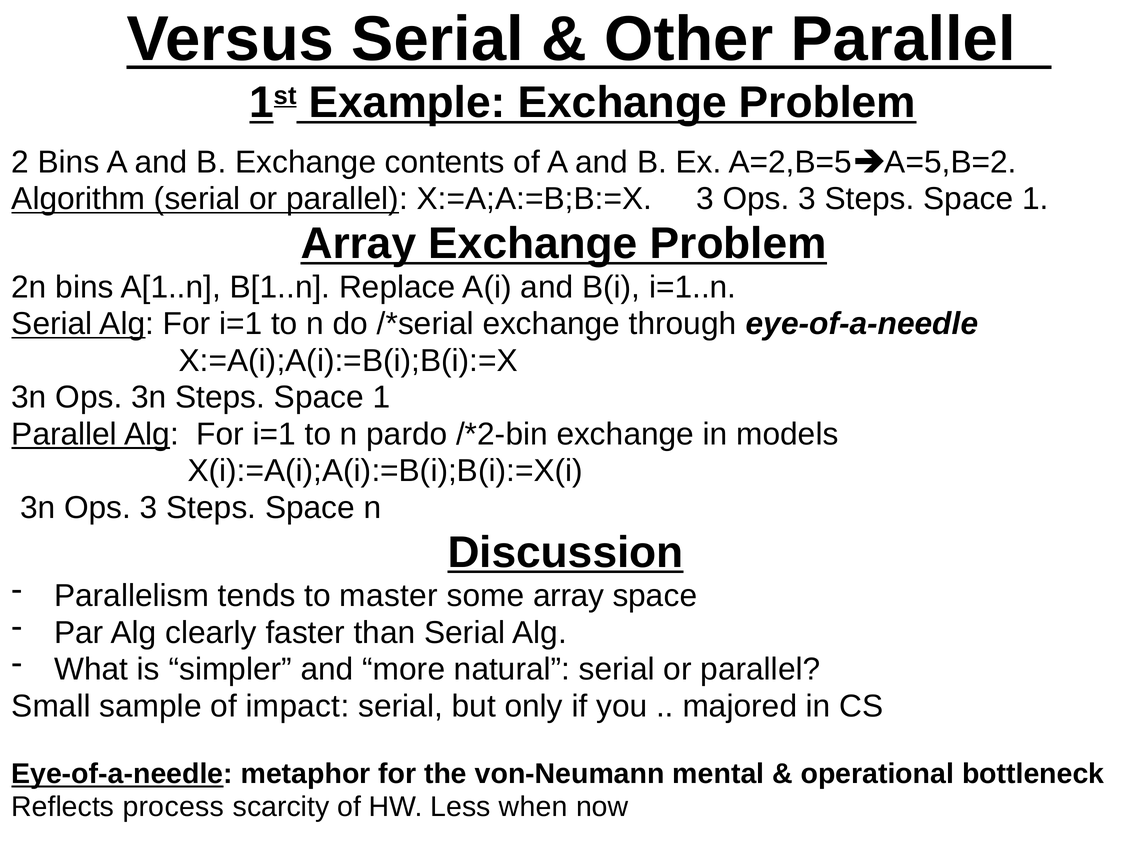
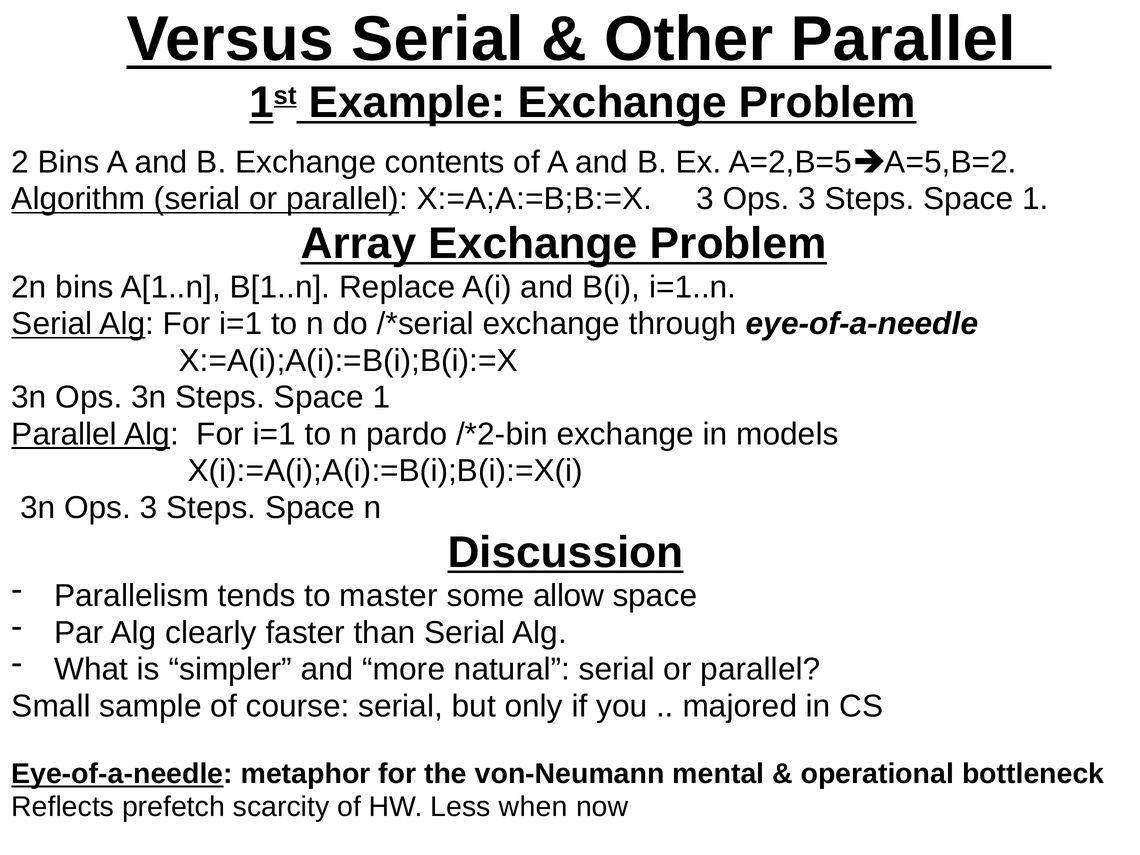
some array: array -> allow
impact: impact -> course
process: process -> prefetch
